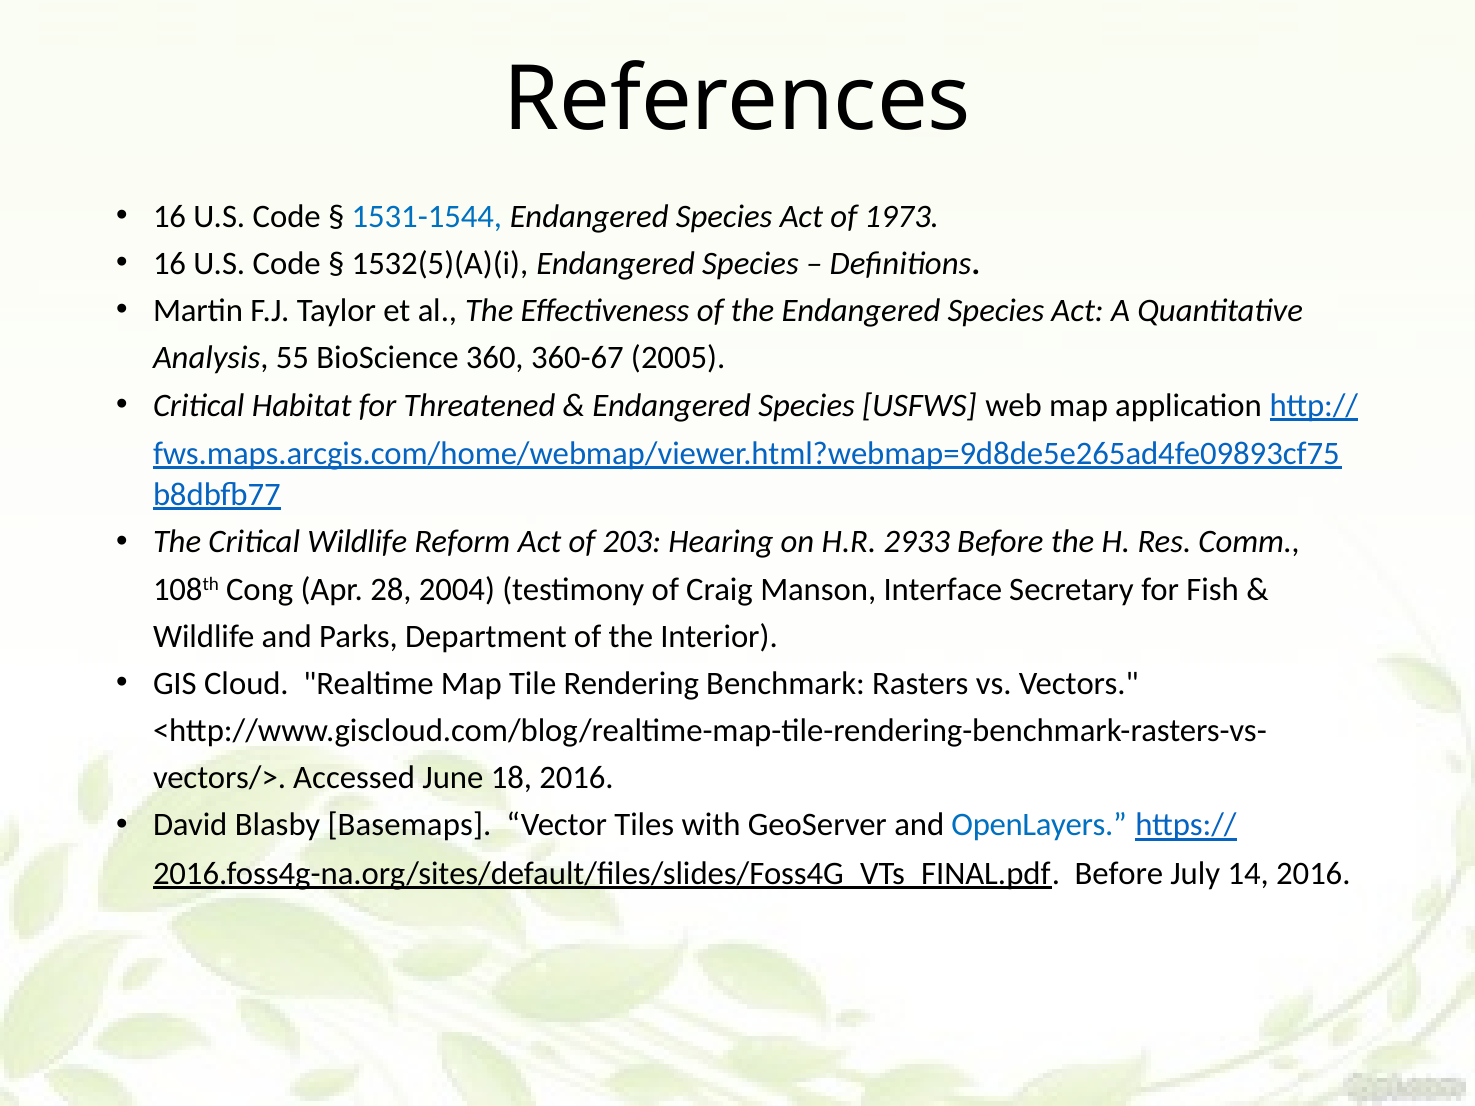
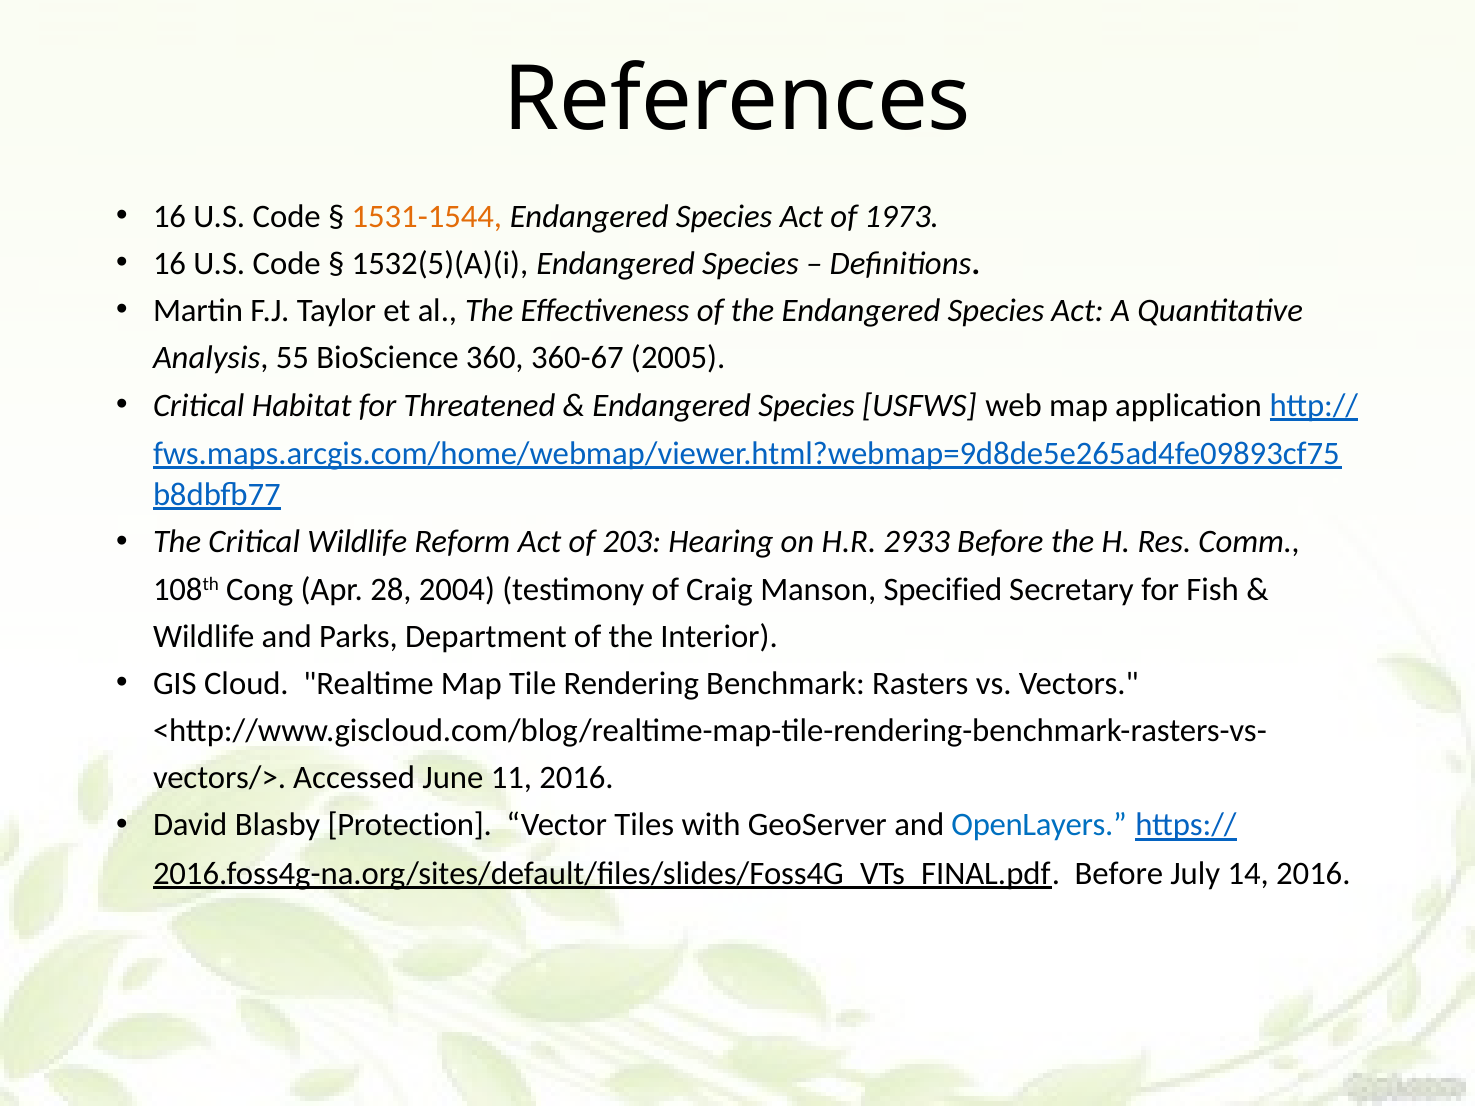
1531-1544 colour: blue -> orange
Interface: Interface -> Specified
18: 18 -> 11
Basemaps: Basemaps -> Protection
